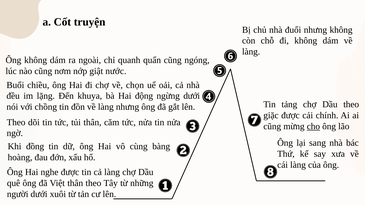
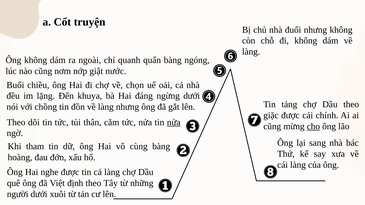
quẩn cũng: cũng -> bàng
động: động -> đáng
nửa at (174, 122) underline: none -> present
đồng: đồng -> tham
Việt thân: thân -> định
